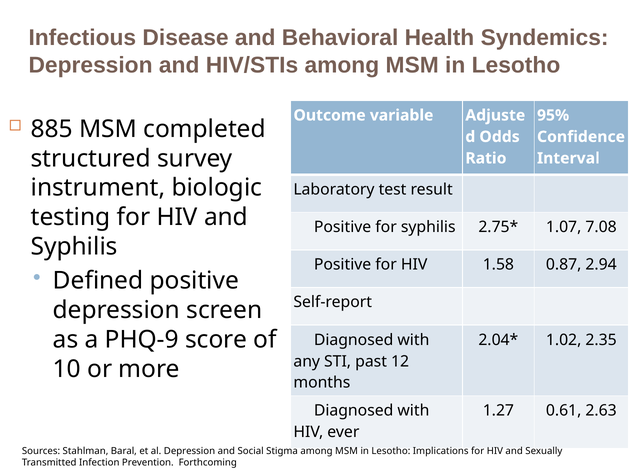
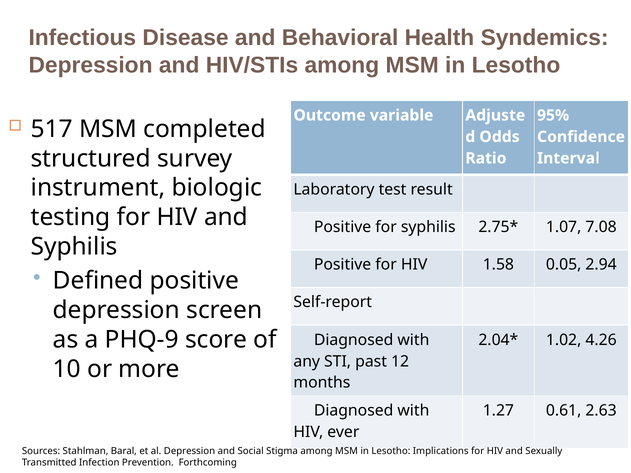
885: 885 -> 517
0.87: 0.87 -> 0.05
2.35: 2.35 -> 4.26
